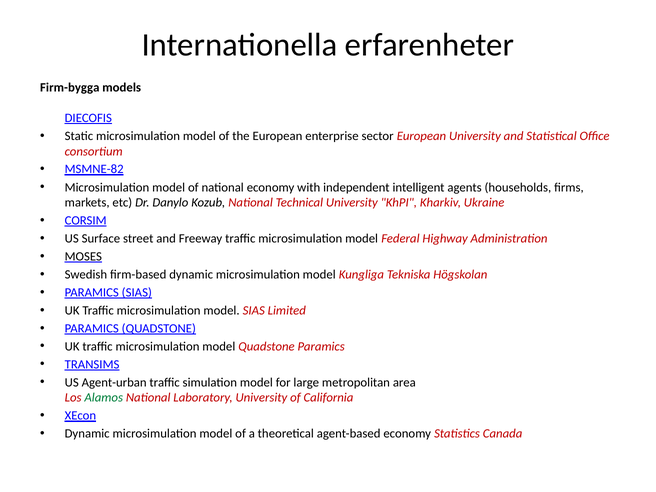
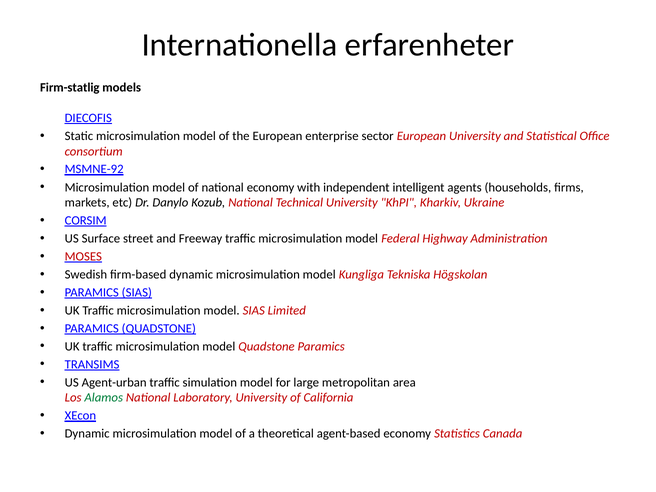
Firm-bygga: Firm-bygga -> Firm-statlig
MSMNE-82: MSMNE-82 -> MSMNE-92
MOSES colour: black -> red
